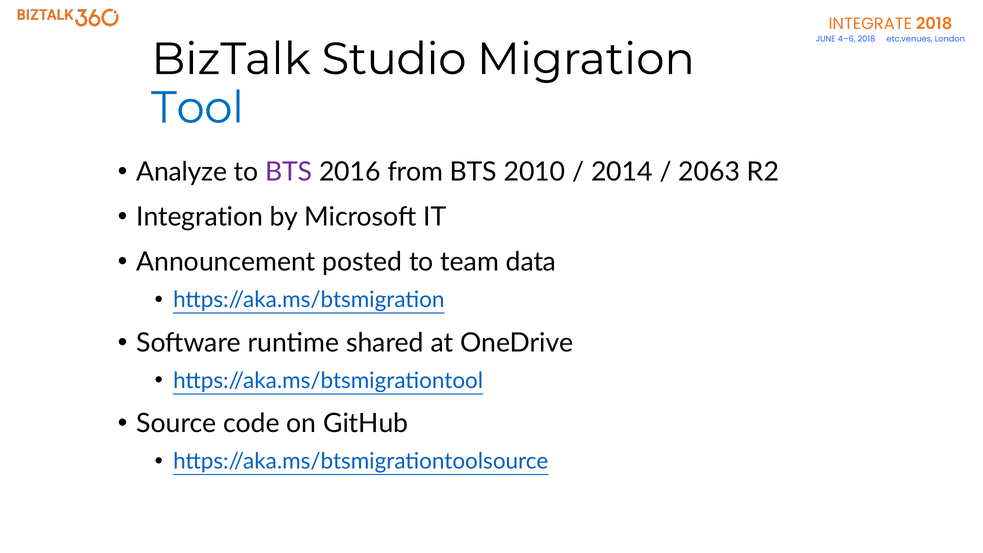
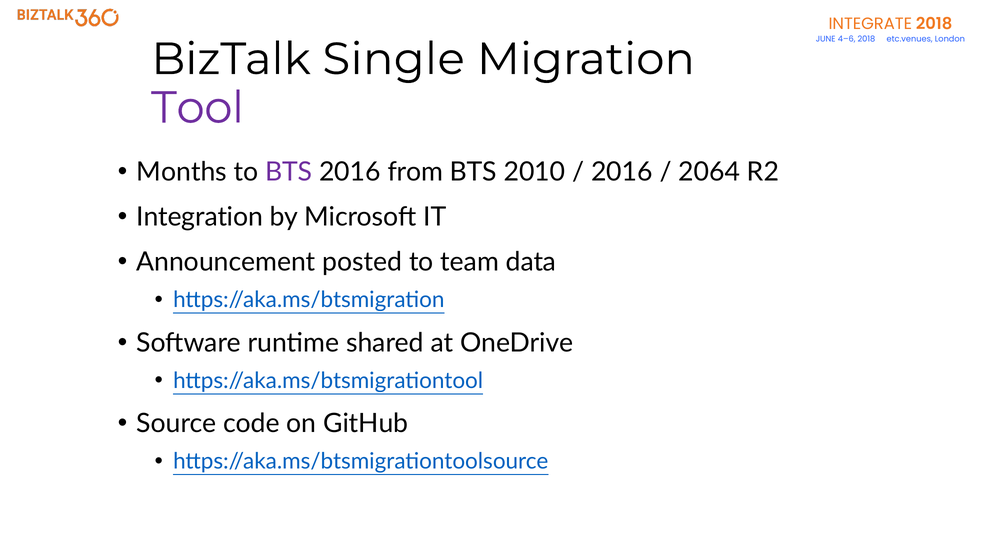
Studio: Studio -> Single
Tool colour: blue -> purple
Analyze: Analyze -> Months
2014 at (622, 172): 2014 -> 2016
2063: 2063 -> 2064
